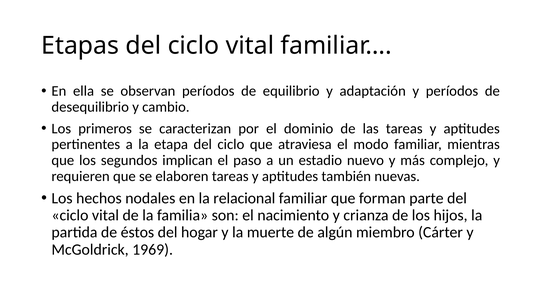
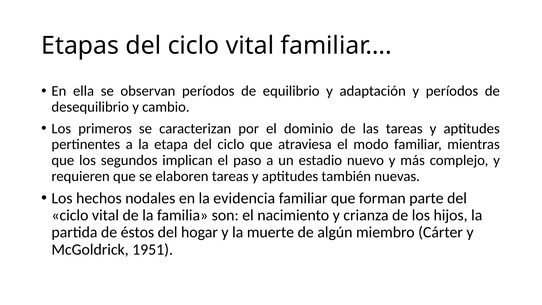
relacional: relacional -> evidencia
1969: 1969 -> 1951
